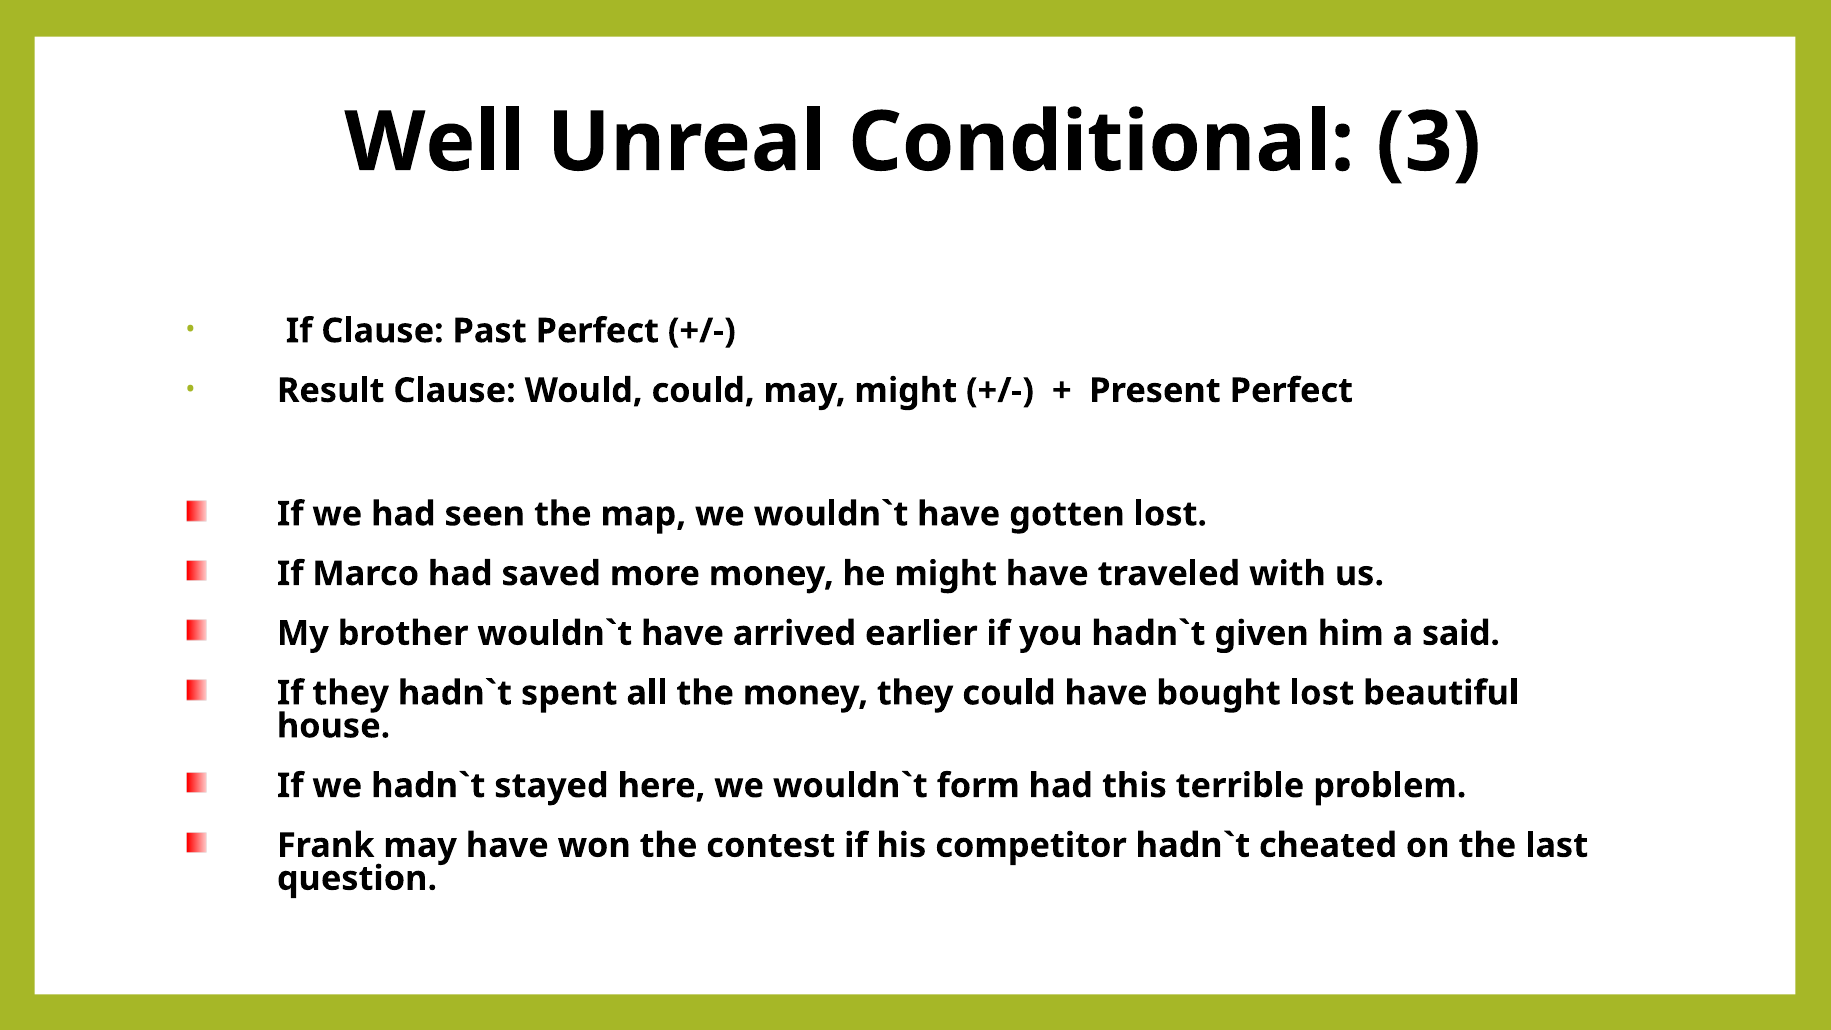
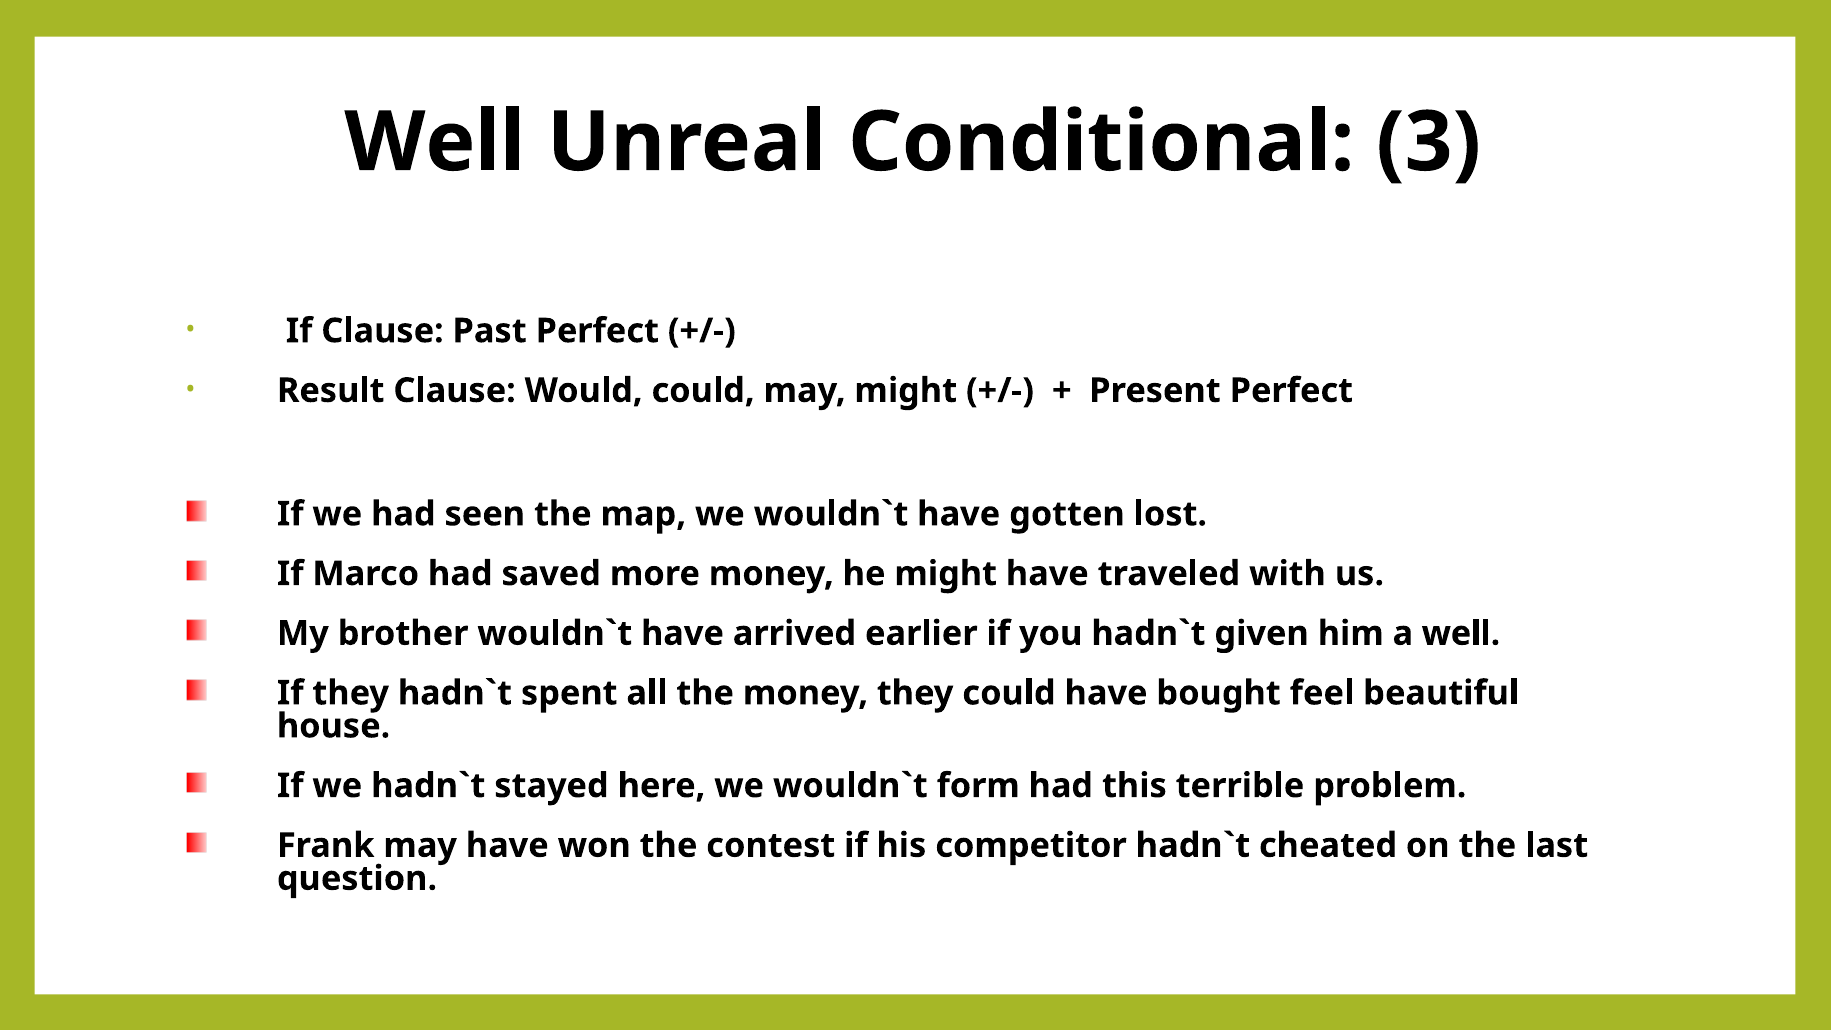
a said: said -> well
bought lost: lost -> feel
